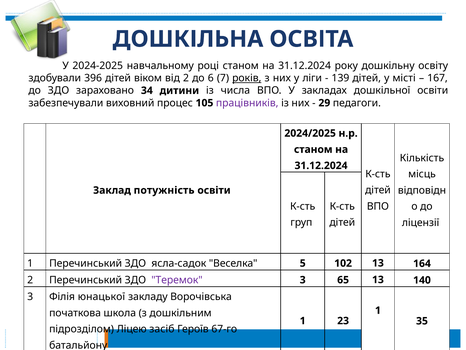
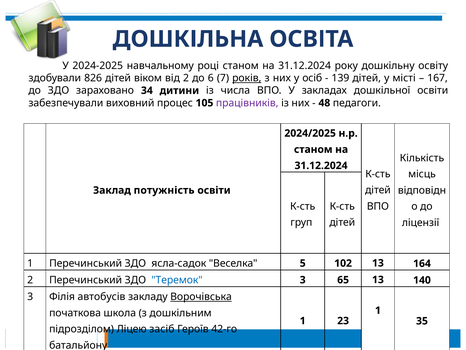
396: 396 -> 826
ліги: ліги -> осіб
29: 29 -> 48
Теремок colour: purple -> blue
юнацької: юнацької -> автобусів
Ворочівська underline: none -> present
67-го: 67-го -> 42-го
